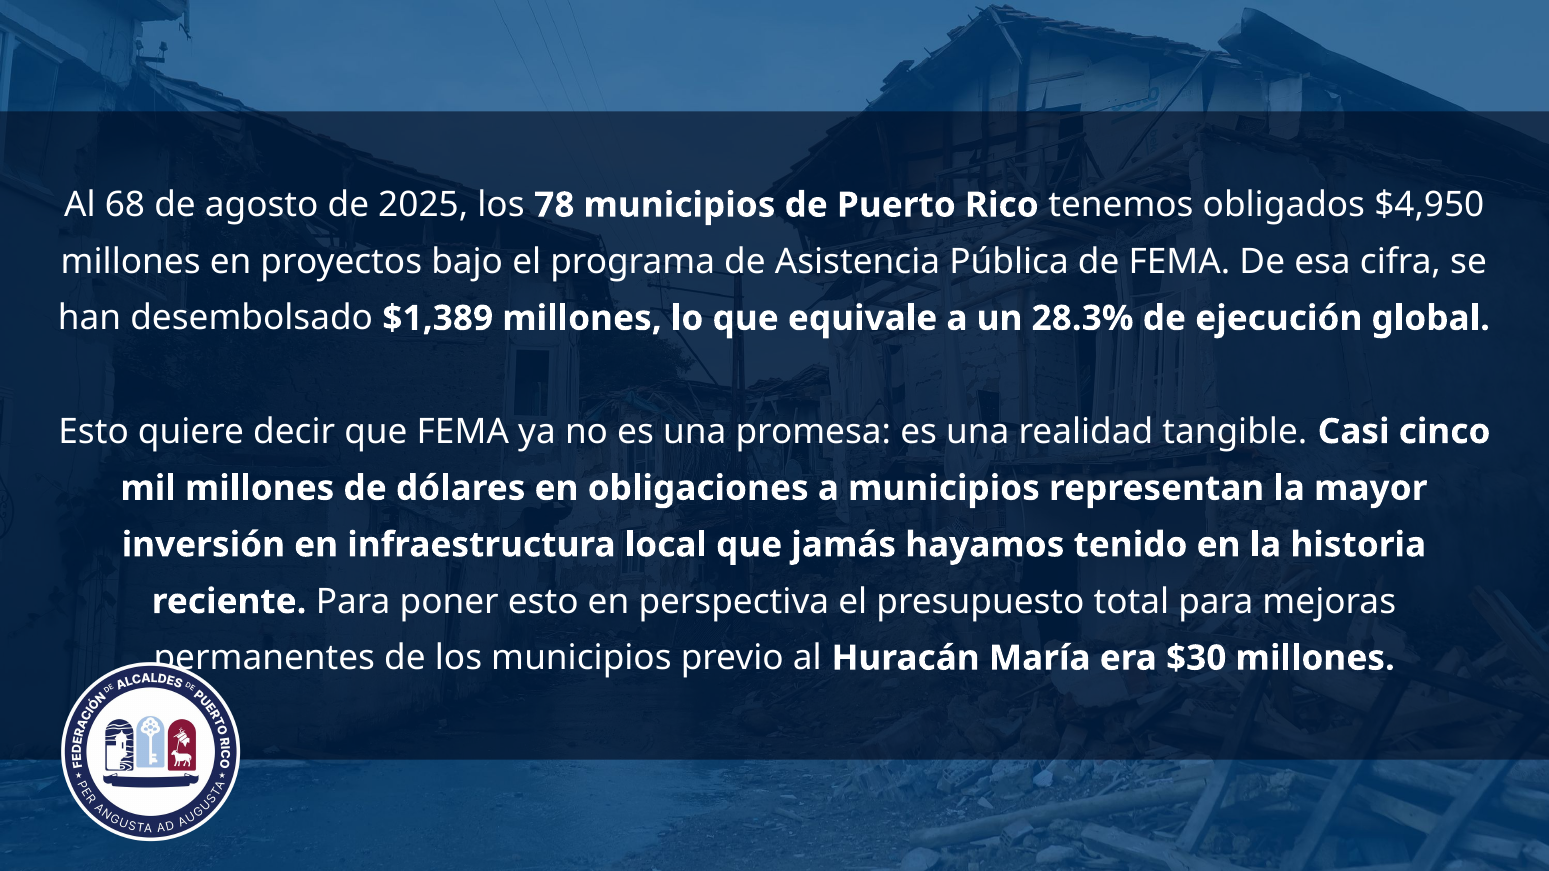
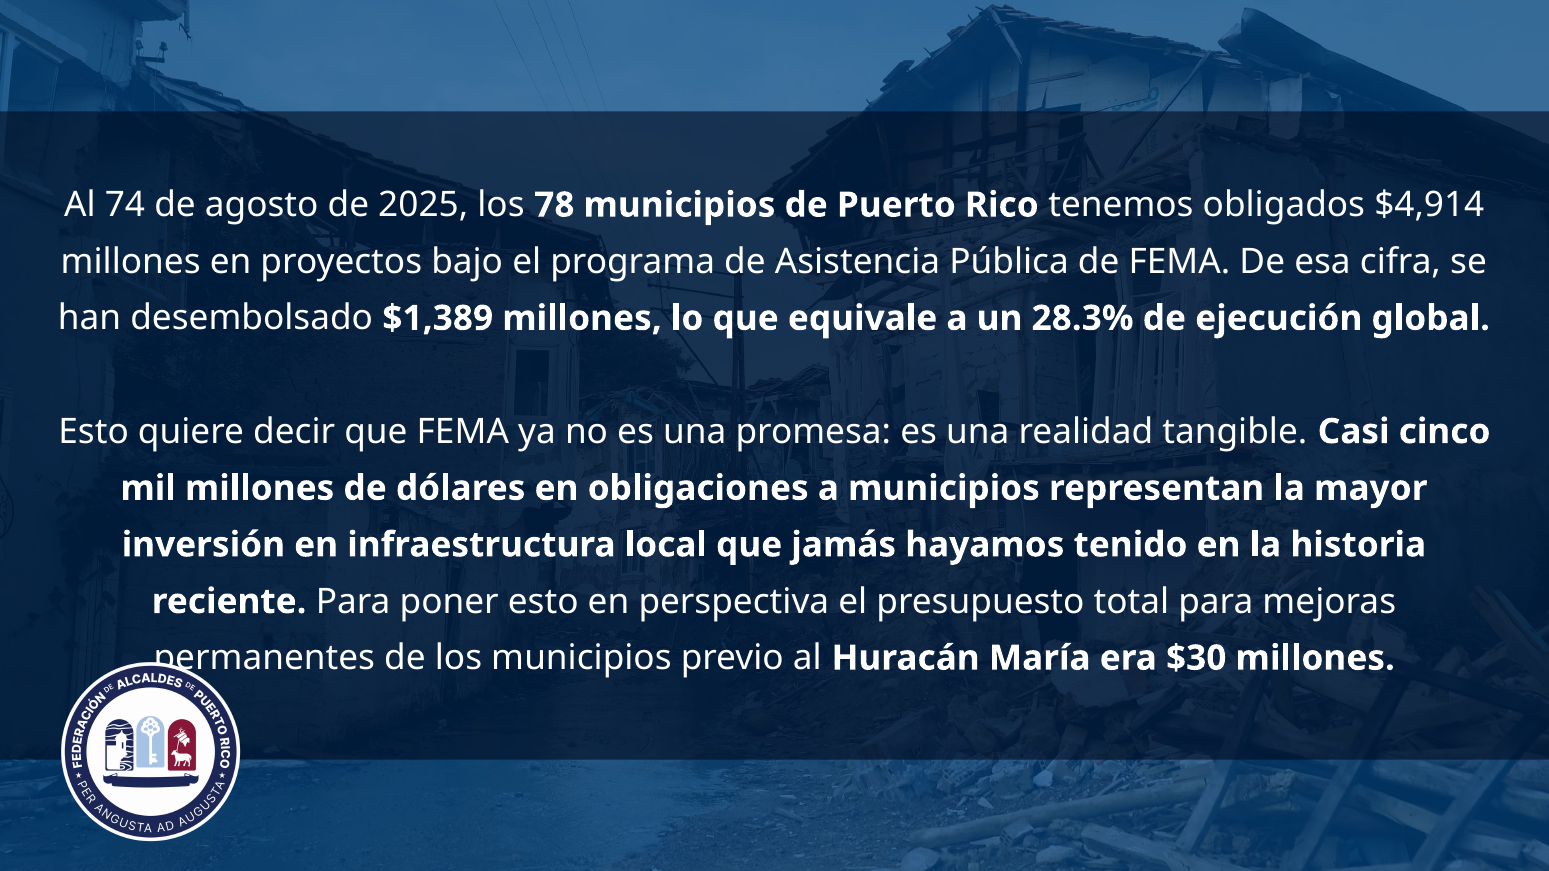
68: 68 -> 74
$4,950: $4,950 -> $4,914
